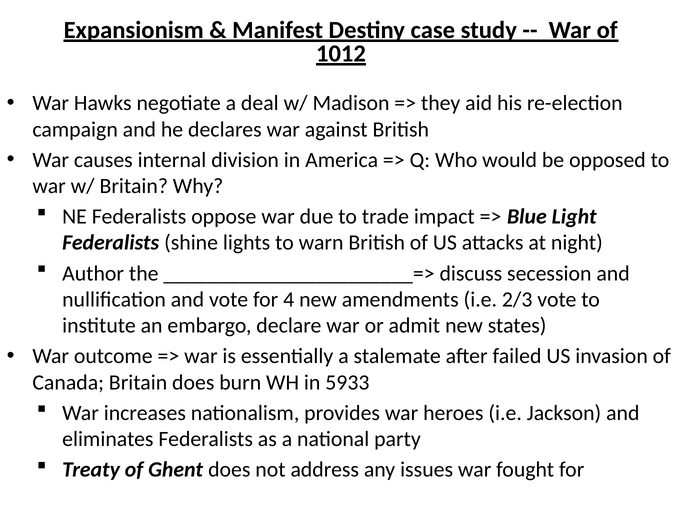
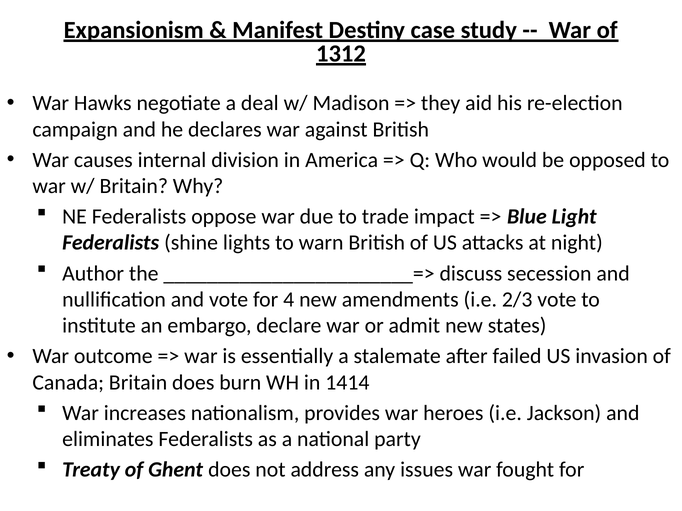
1012: 1012 -> 1312
5933: 5933 -> 1414
